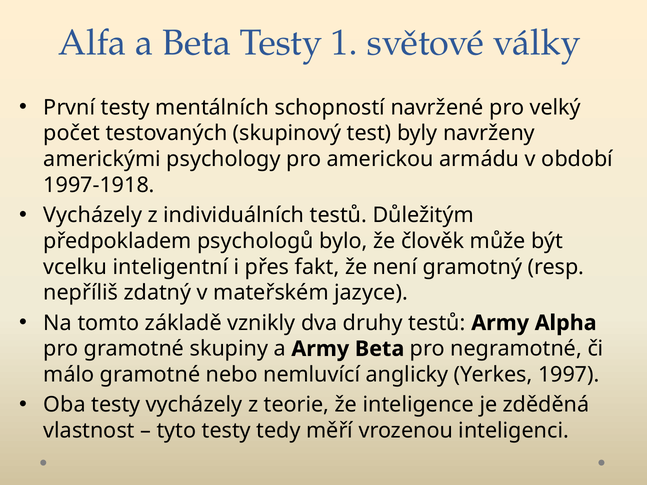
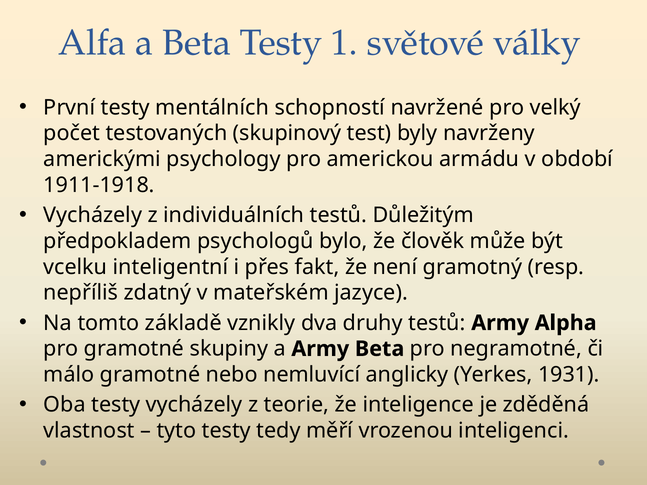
1997-1918: 1997-1918 -> 1911-1918
1997: 1997 -> 1931
